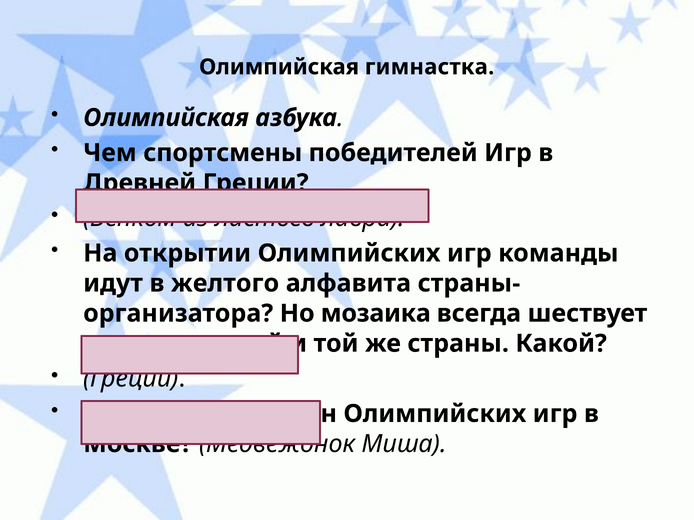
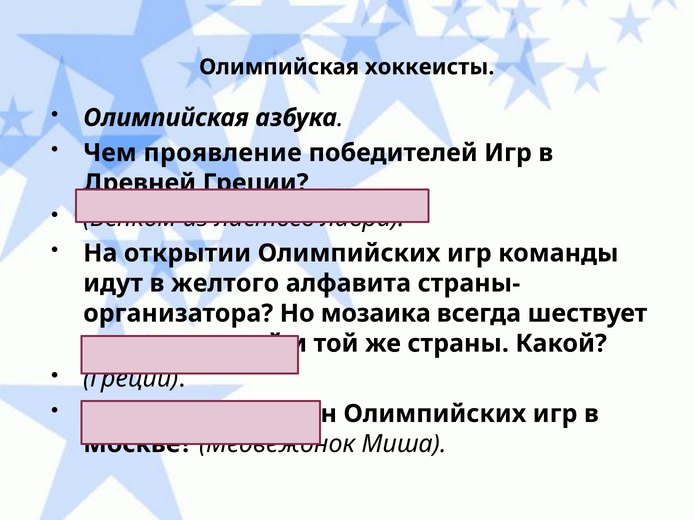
гимнастка: гимнастка -> хоккеисты
спортсмены: спортсмены -> проявление
